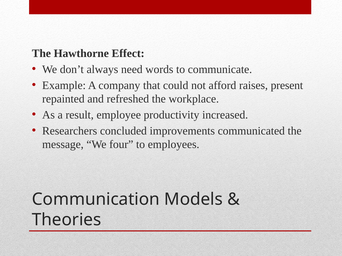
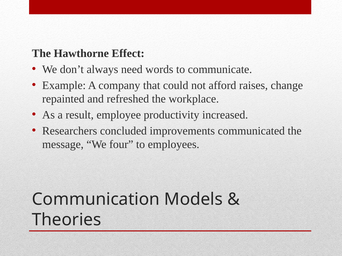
present: present -> change
